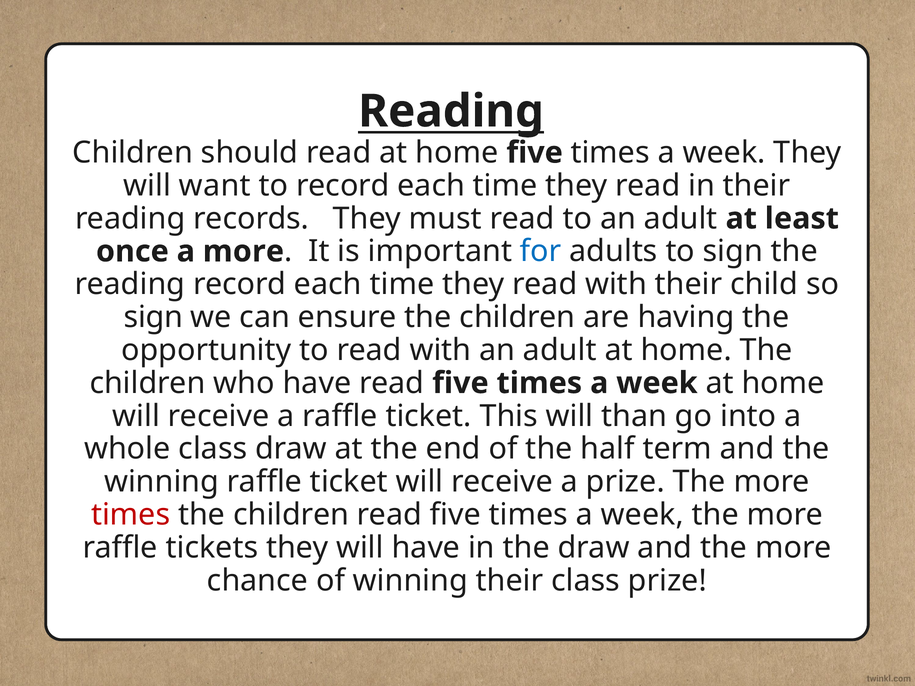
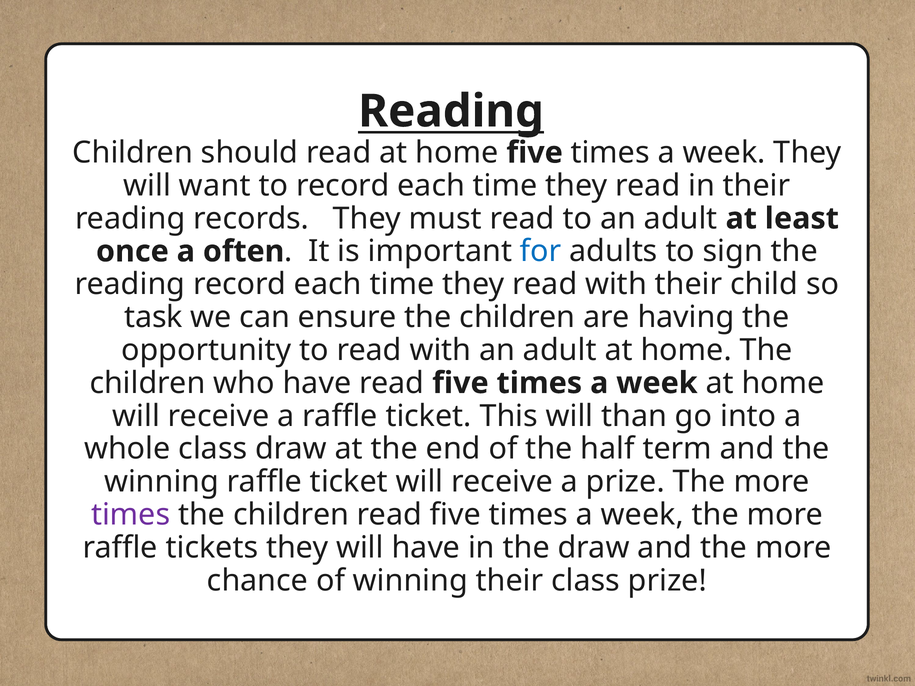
a more: more -> often
sign at (154, 317): sign -> task
times at (131, 515) colour: red -> purple
